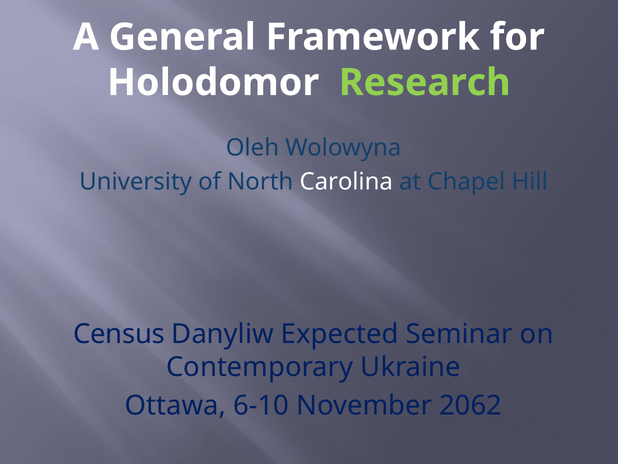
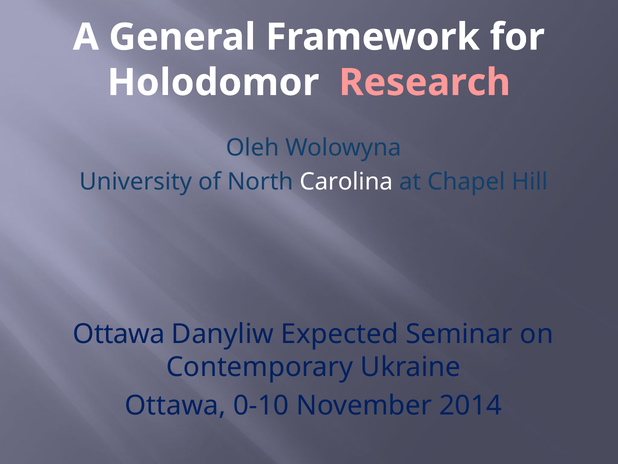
Research colour: light green -> pink
Census at (119, 334): Census -> Ottawa
6-10: 6-10 -> 0-10
2062: 2062 -> 2014
